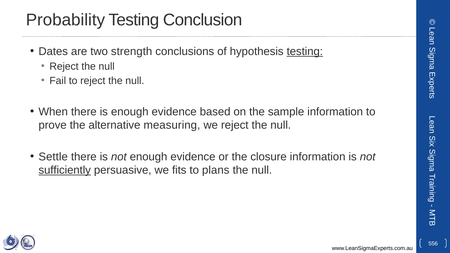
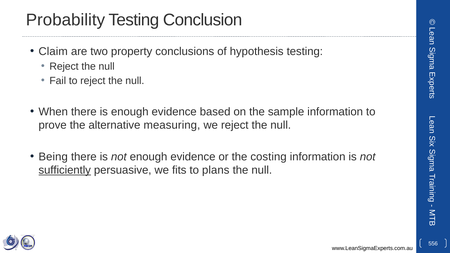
Dates: Dates -> Claim
strength: strength -> property
testing at (305, 51) underline: present -> none
Settle: Settle -> Being
closure: closure -> costing
